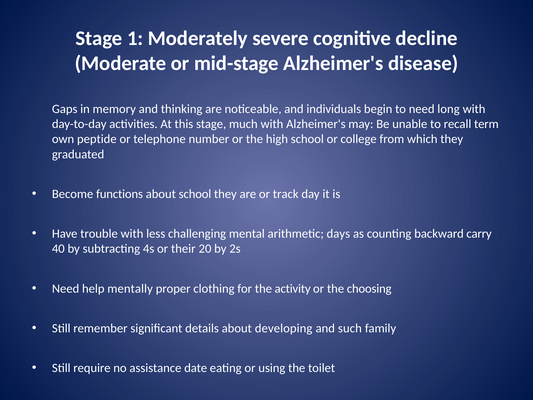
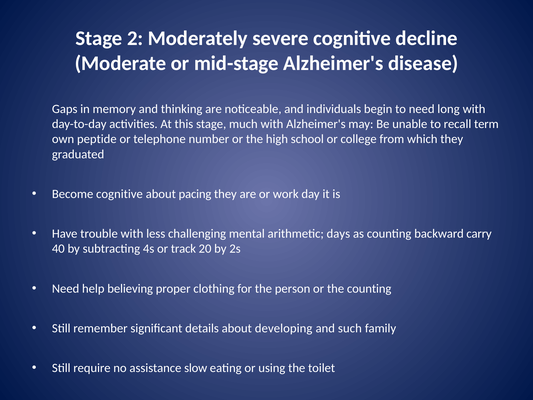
1: 1 -> 2
Become functions: functions -> cognitive
about school: school -> pacing
track: track -> work
their: their -> track
mentally: mentally -> believing
activity: activity -> person
the choosing: choosing -> counting
date: date -> slow
